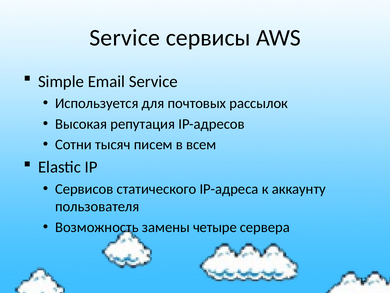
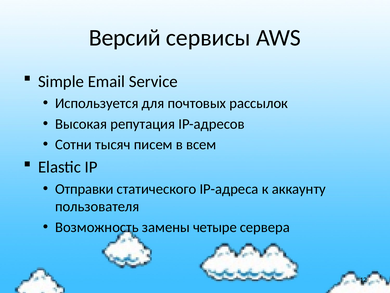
Service at (125, 38): Service -> Версий
Сервисов: Сервисов -> Отправки
